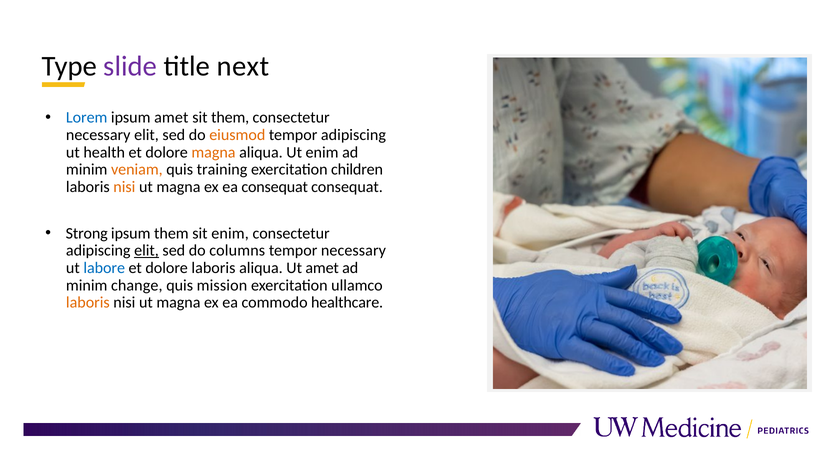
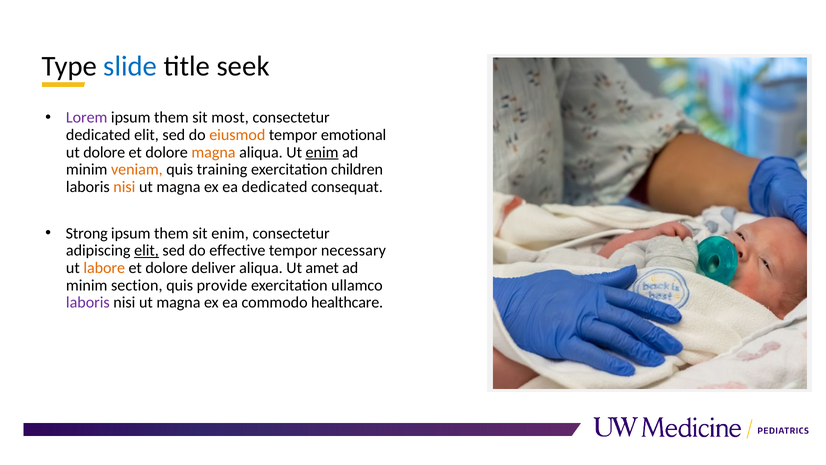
slide colour: purple -> blue
next: next -> seek
Lorem colour: blue -> purple
amet at (171, 117): amet -> them
sit them: them -> most
necessary at (98, 135): necessary -> dedicated
tempor adipiscing: adipiscing -> emotional
ut health: health -> dolore
enim at (322, 152) underline: none -> present
ea consequat: consequat -> dedicated
columns: columns -> effective
labore colour: blue -> orange
dolore laboris: laboris -> deliver
change: change -> section
mission: mission -> provide
laboris at (88, 302) colour: orange -> purple
